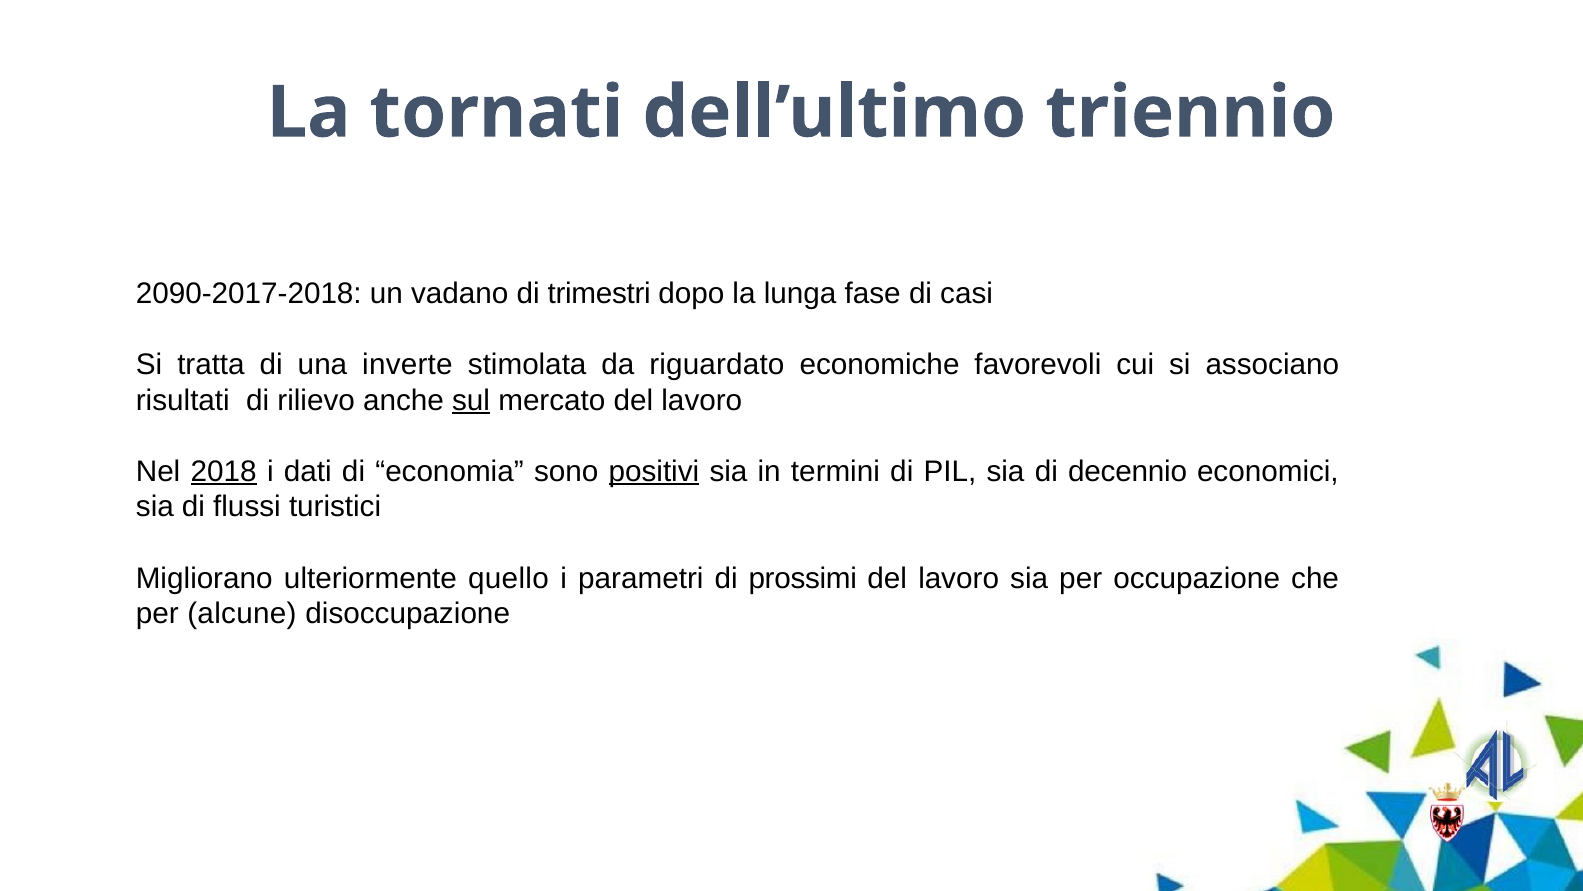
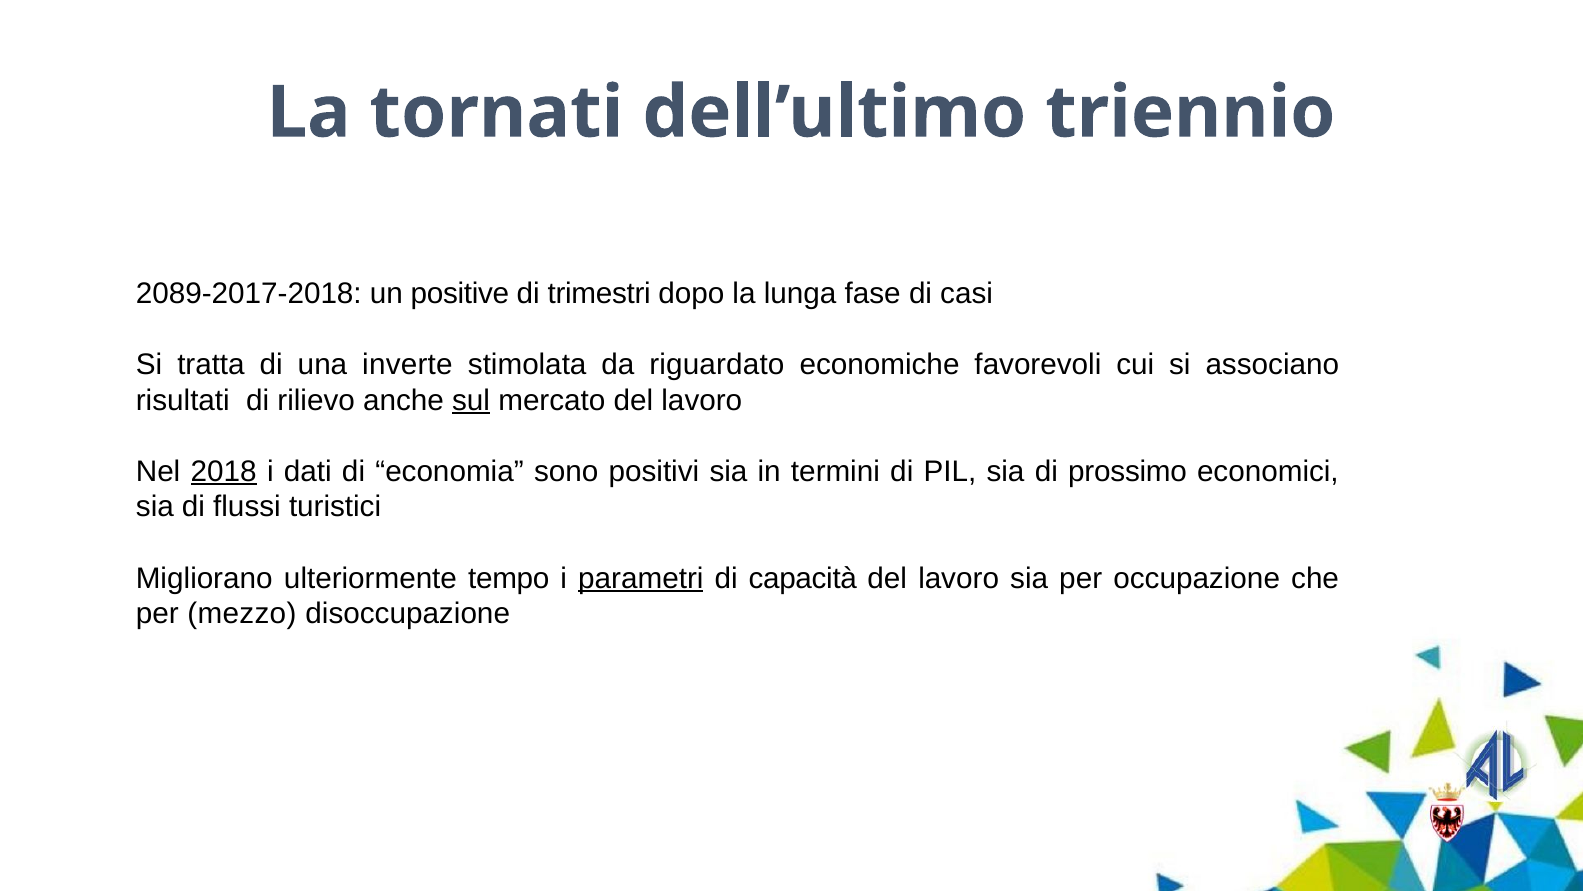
2090-2017-2018: 2090-2017-2018 -> 2089-2017-2018
vadano: vadano -> positive
positivi underline: present -> none
decennio: decennio -> prossimo
quello: quello -> tempo
parametri underline: none -> present
prossimi: prossimi -> capacità
alcune: alcune -> mezzo
